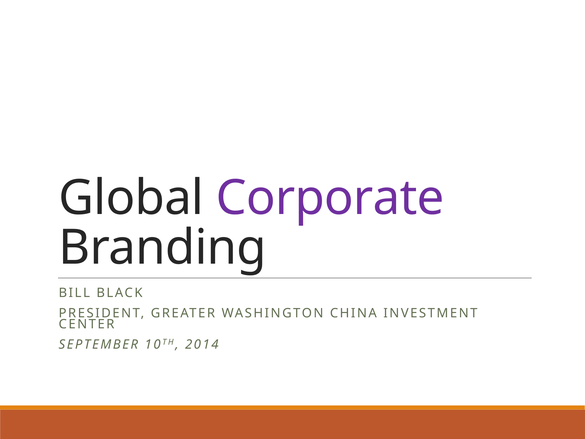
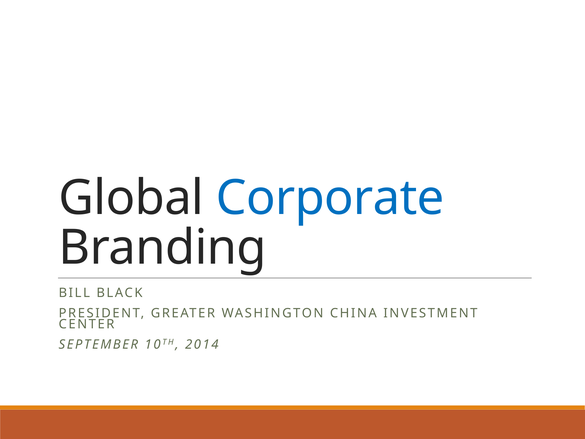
Corporate colour: purple -> blue
